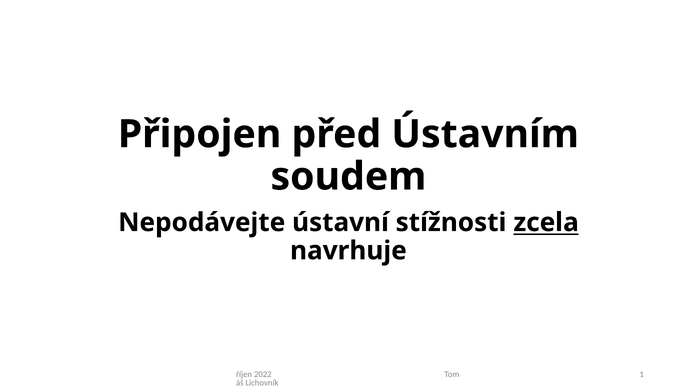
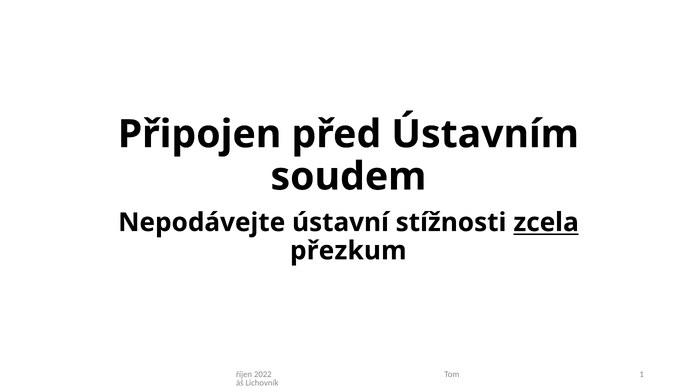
navrhuje: navrhuje -> přezkum
